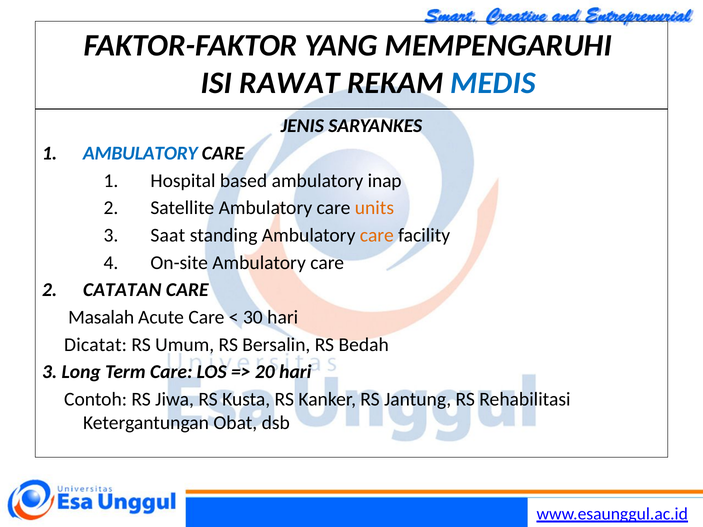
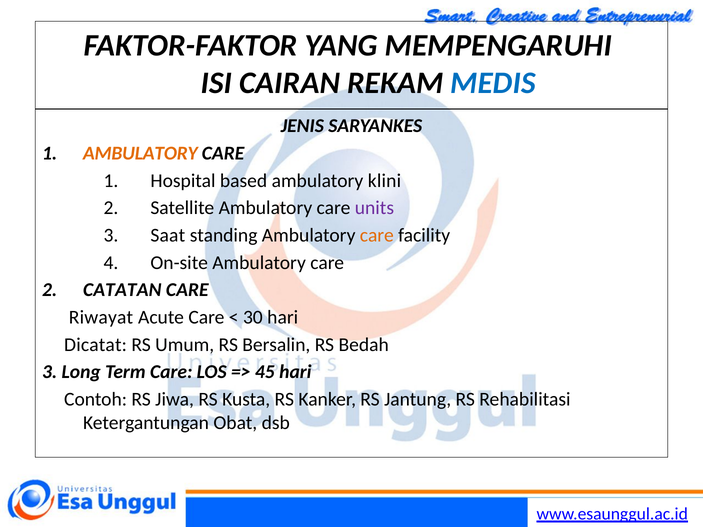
RAWAT: RAWAT -> CAIRAN
AMBULATORY at (140, 153) colour: blue -> orange
inap: inap -> klini
units colour: orange -> purple
Masalah: Masalah -> Riwayat
20: 20 -> 45
